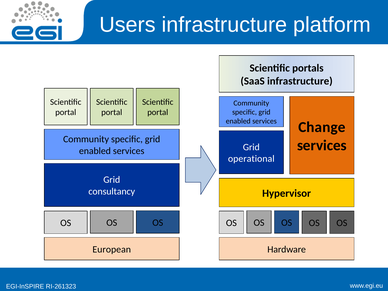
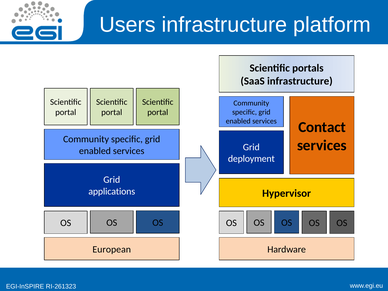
Change: Change -> Contact
operational: operational -> deployment
consultancy: consultancy -> applications
